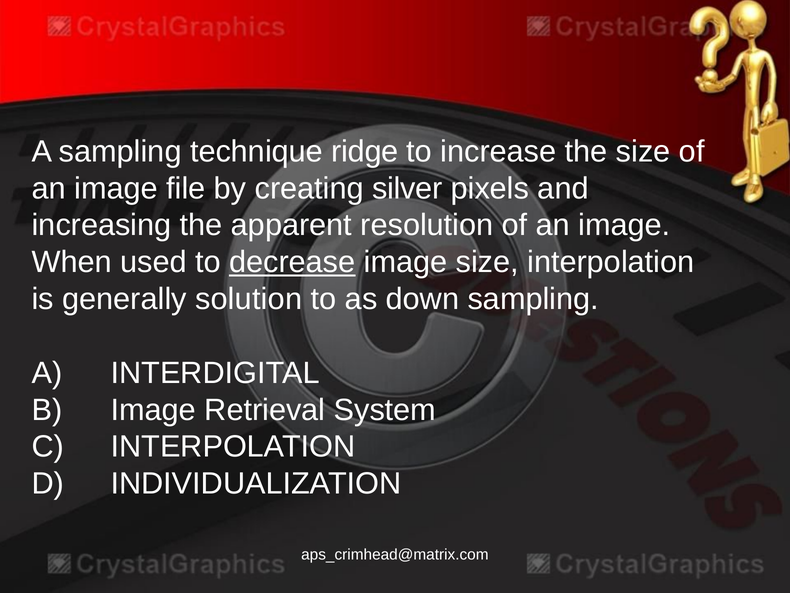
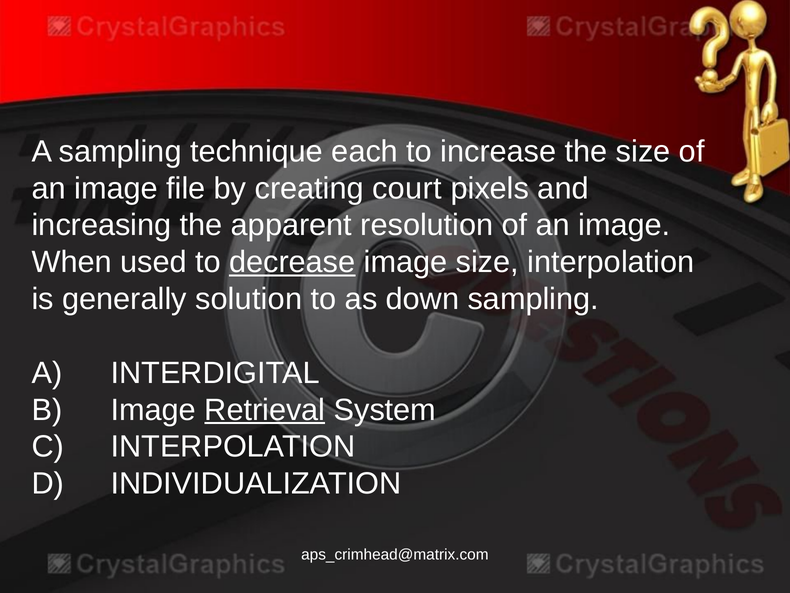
ridge: ridge -> each
silver: silver -> court
Retrieval underline: none -> present
